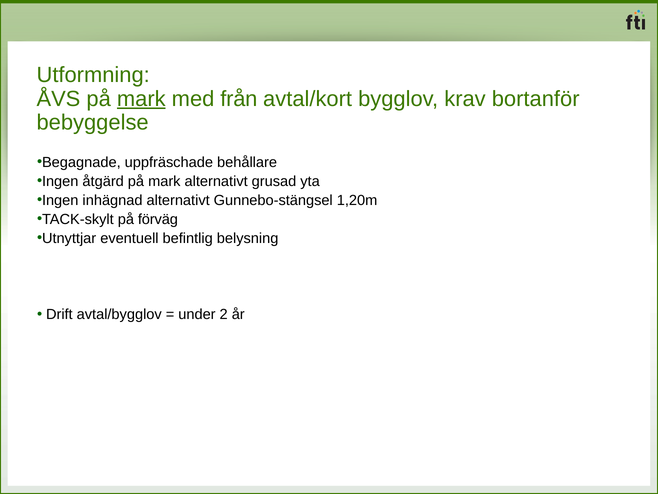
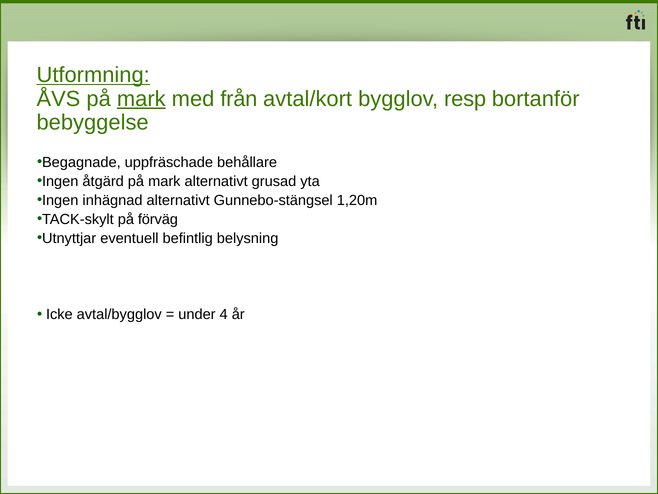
Utformning underline: none -> present
krav: krav -> resp
Drift: Drift -> Icke
2: 2 -> 4
